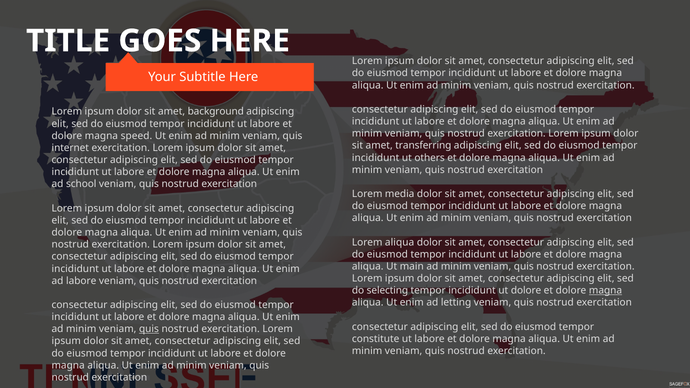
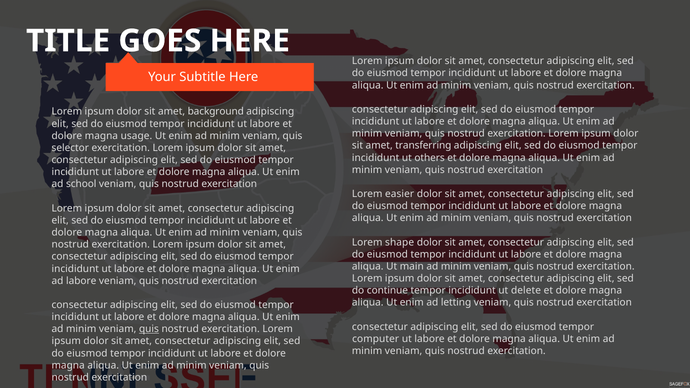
speed: speed -> usage
internet: internet -> selector
media: media -> easier
Lorem aliqua: aliqua -> shape
selecting: selecting -> continue
ut dolore: dolore -> delete
magna at (606, 291) underline: present -> none
constitute: constitute -> computer
